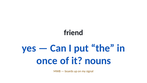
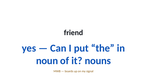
once: once -> noun
